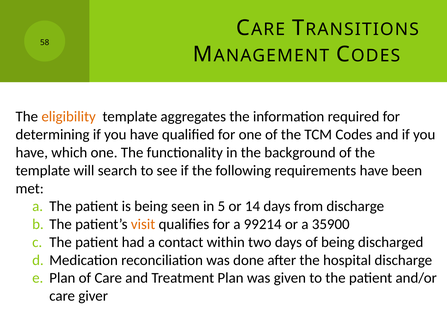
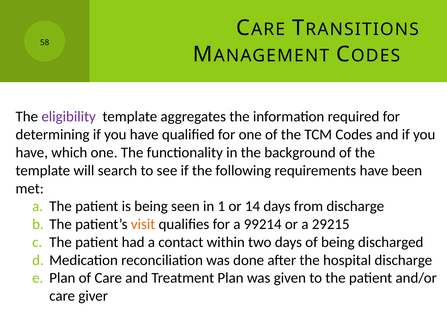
eligibility colour: orange -> purple
5: 5 -> 1
35900: 35900 -> 29215
